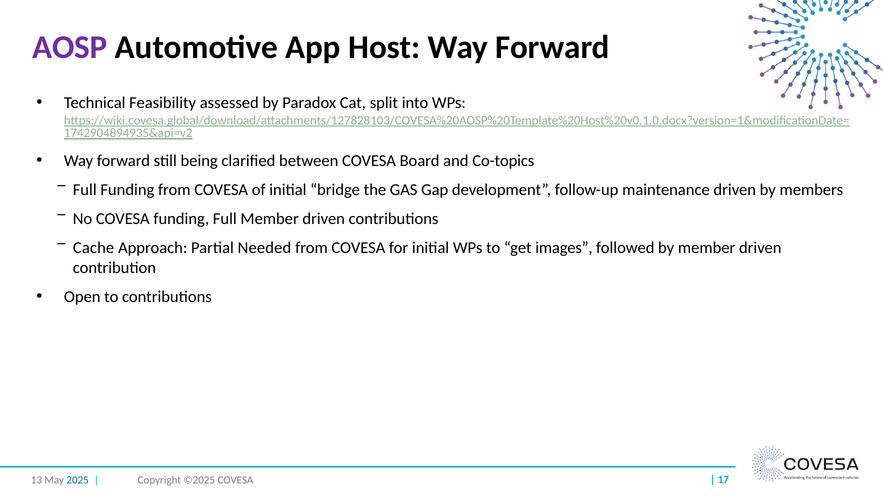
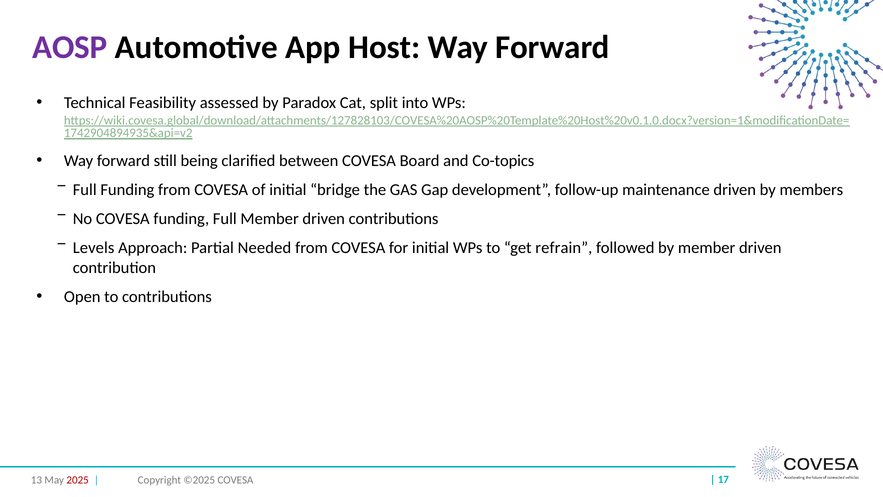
Cache: Cache -> Levels
images: images -> refrain
2025 colour: blue -> red
